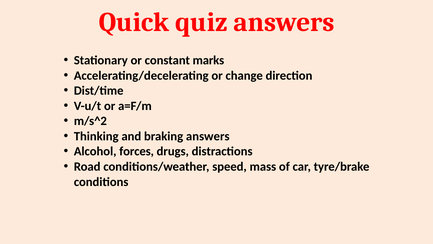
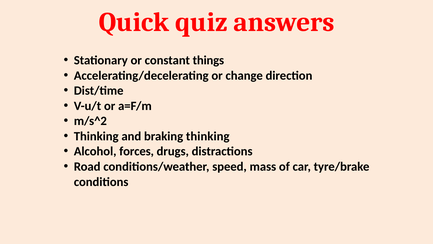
marks: marks -> things
braking answers: answers -> thinking
